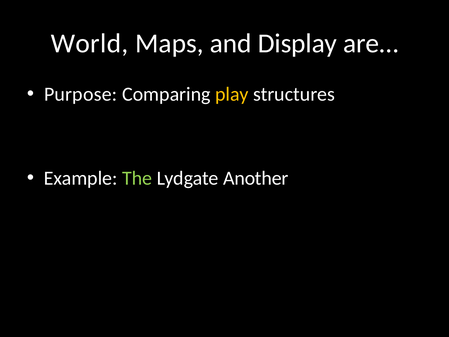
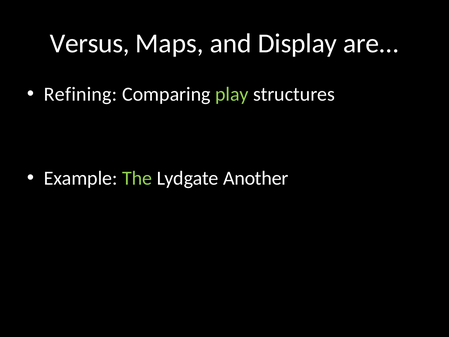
World: World -> Versus
Purpose: Purpose -> Refining
play colour: yellow -> light green
